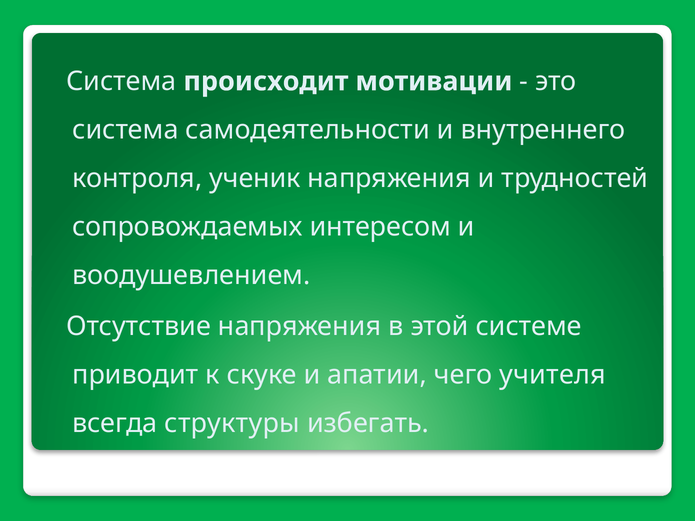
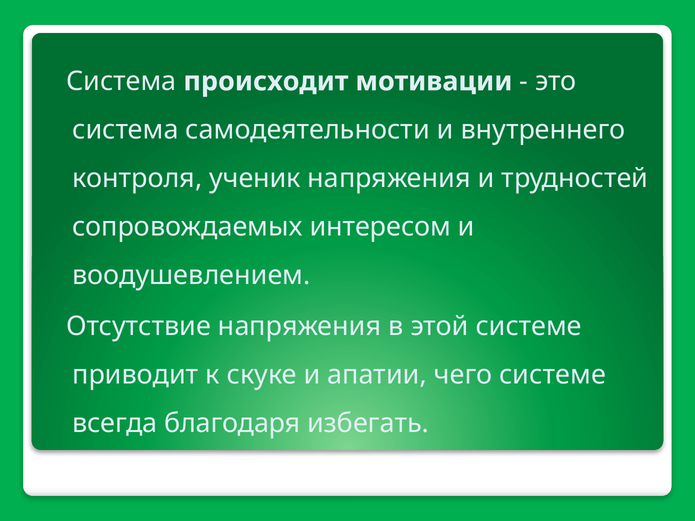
чего учителя: учителя -> системе
структуры: структуры -> благодаря
